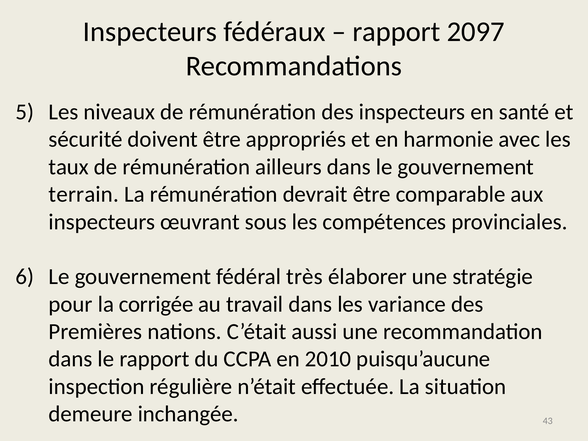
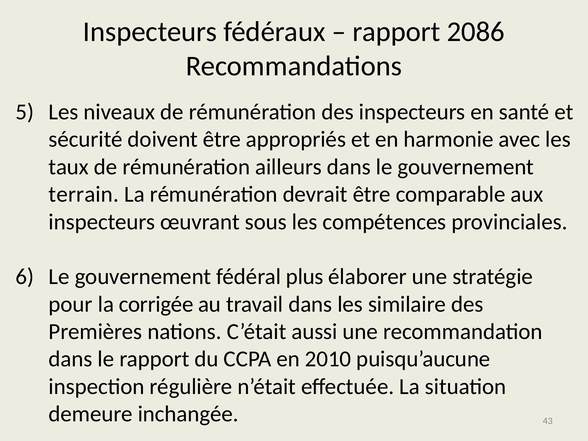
2097: 2097 -> 2086
très: très -> plus
variance: variance -> similaire
